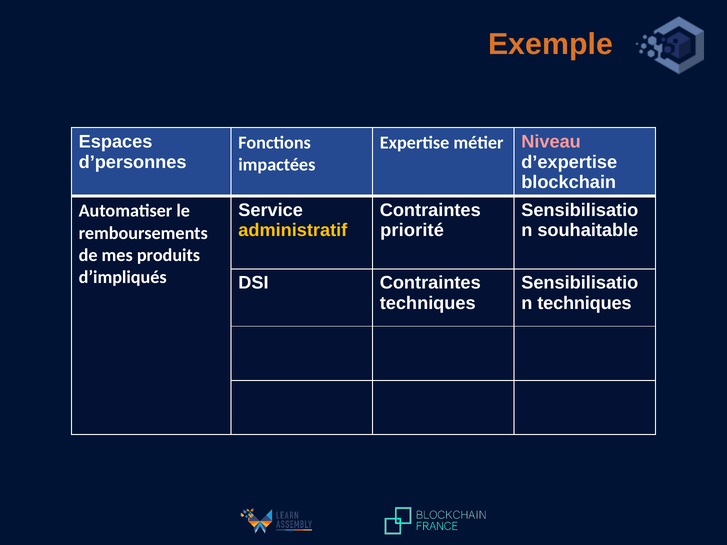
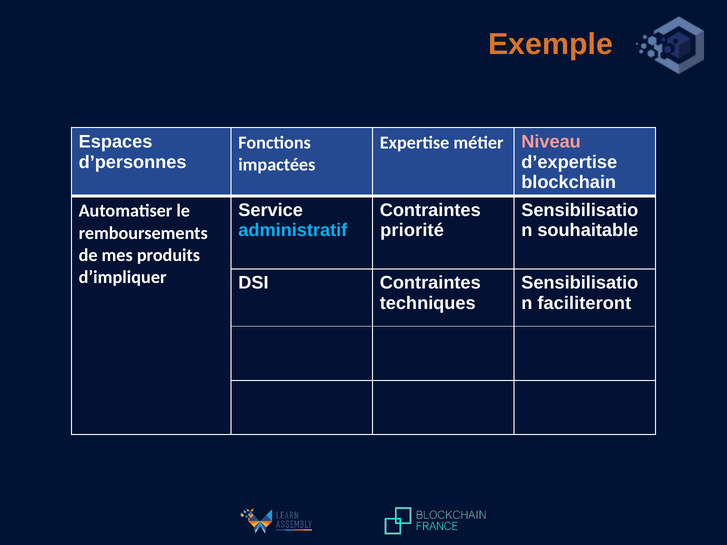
administratif colour: yellow -> light blue
d’impliqués: d’impliqués -> d’impliquer
techniques at (584, 303): techniques -> faciliteront
